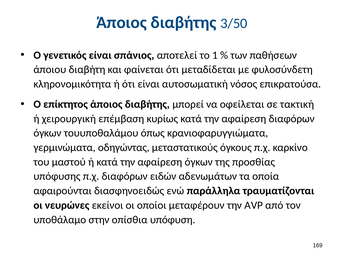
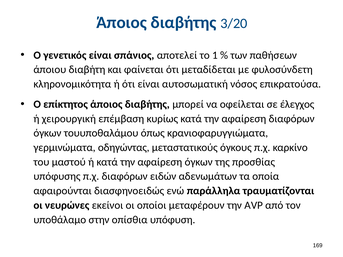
3/50: 3/50 -> 3/20
τακτική: τακτική -> έλεγχος
